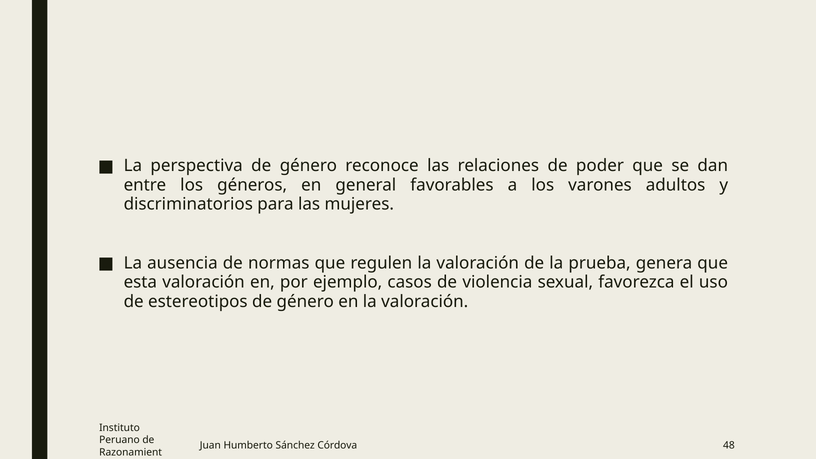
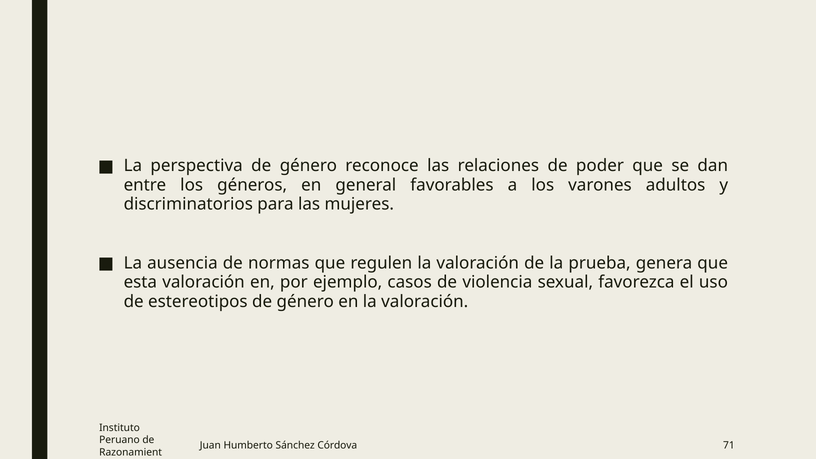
48: 48 -> 71
